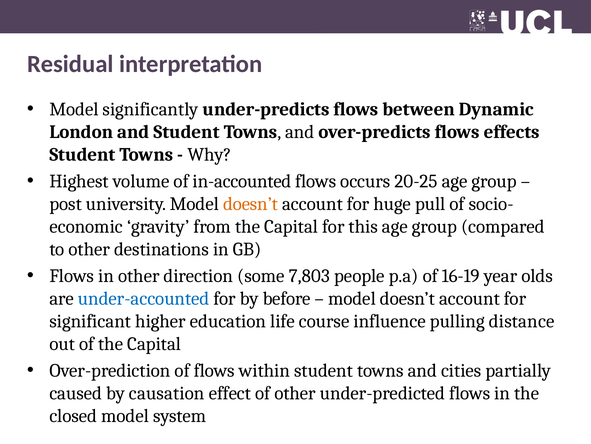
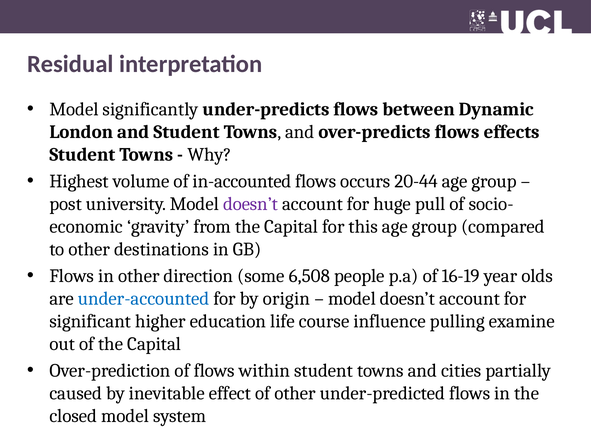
20-25: 20-25 -> 20-44
doesn’t at (251, 204) colour: orange -> purple
7,803: 7,803 -> 6,508
before: before -> origin
distance: distance -> examine
causation: causation -> inevitable
